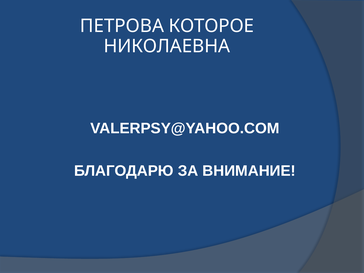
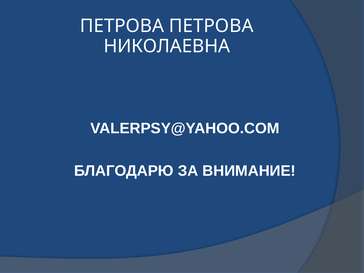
ПЕТРОВА КОТОРОЕ: КОТОРОЕ -> ПЕТРОВА
